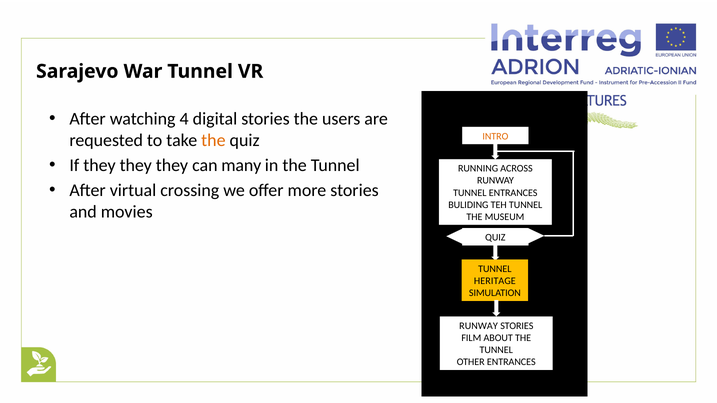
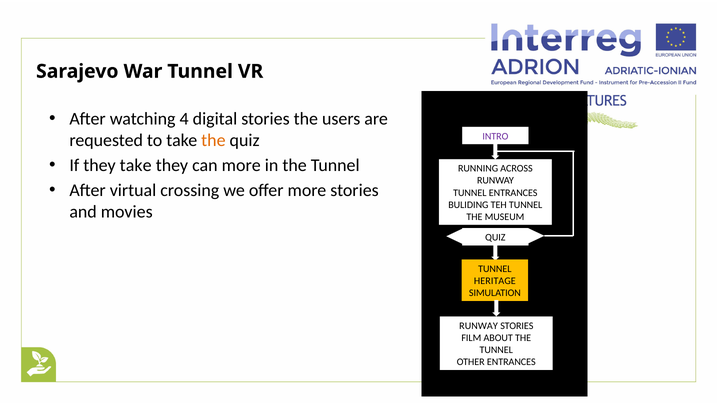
INTRO colour: orange -> purple
If they they: they -> take
can many: many -> more
